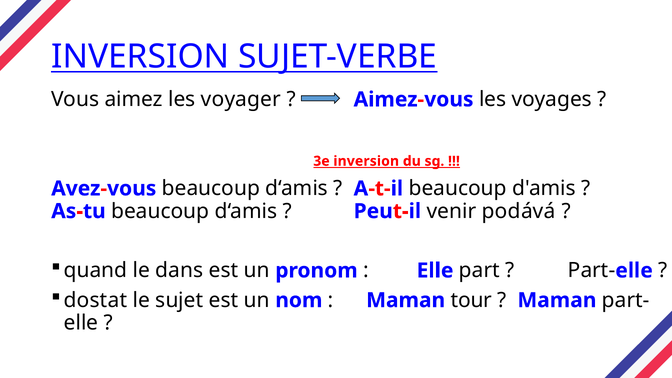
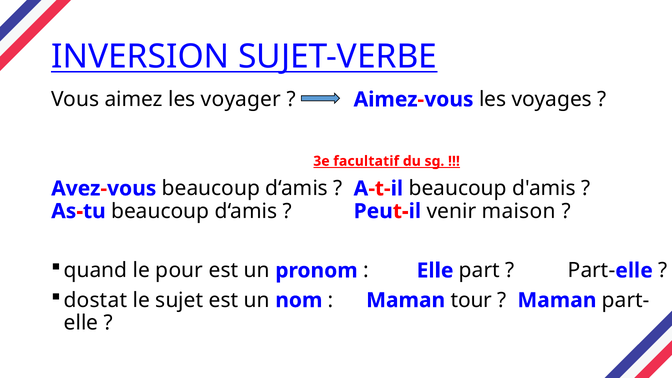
3e inversion: inversion -> facultatif
podává: podává -> maison
dans: dans -> pour
